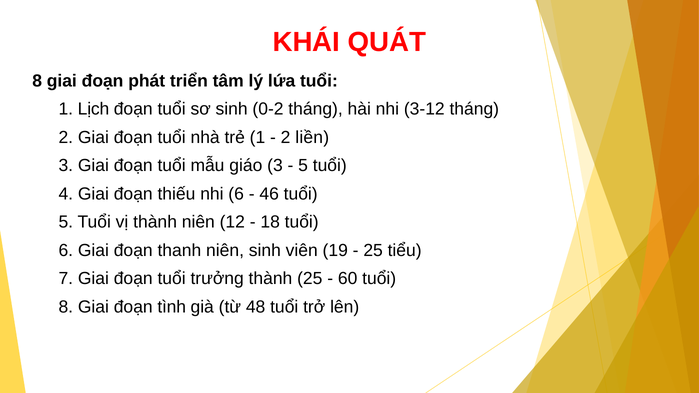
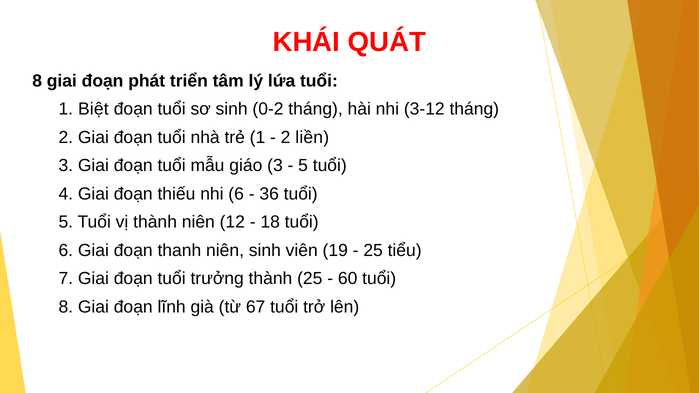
Lịch: Lịch -> Biệt
46: 46 -> 36
tình: tình -> lĩnh
48: 48 -> 67
